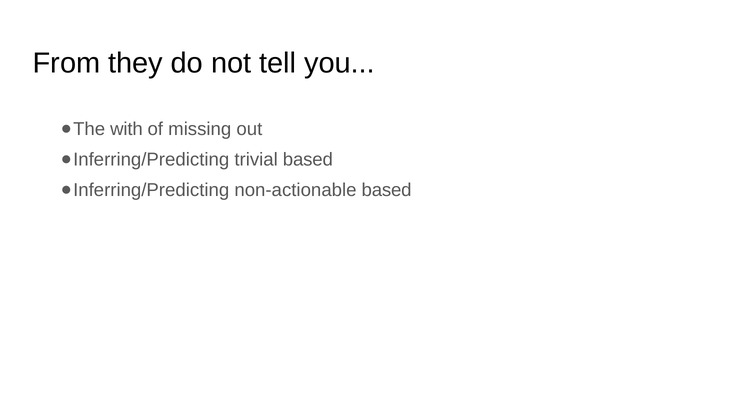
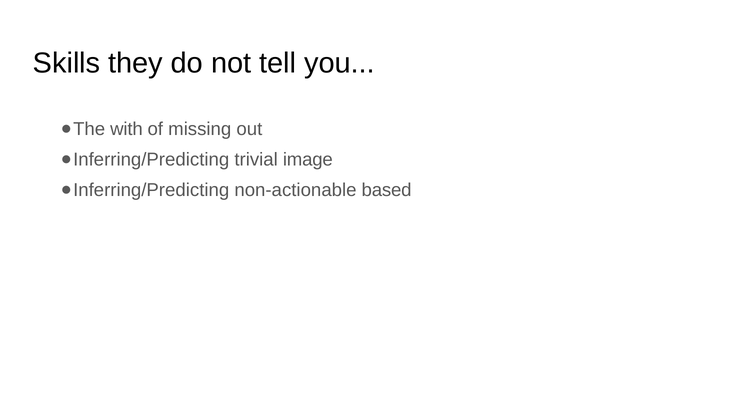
From: From -> Skills
trivial based: based -> image
